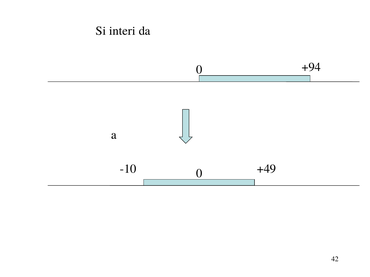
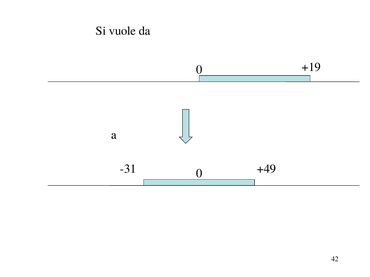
interi: interi -> vuole
+94: +94 -> +19
-10: -10 -> -31
